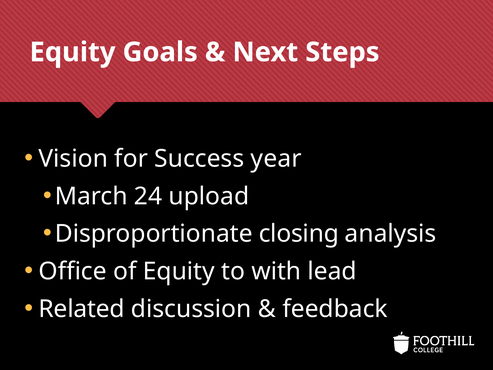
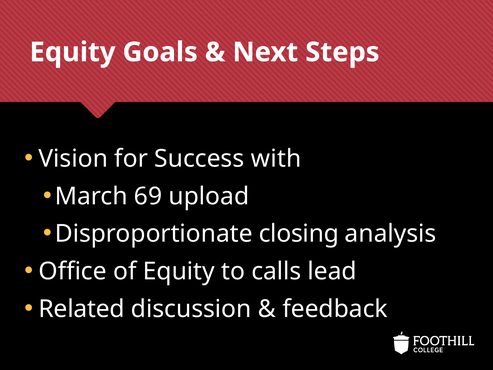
year: year -> with
24: 24 -> 69
with: with -> calls
